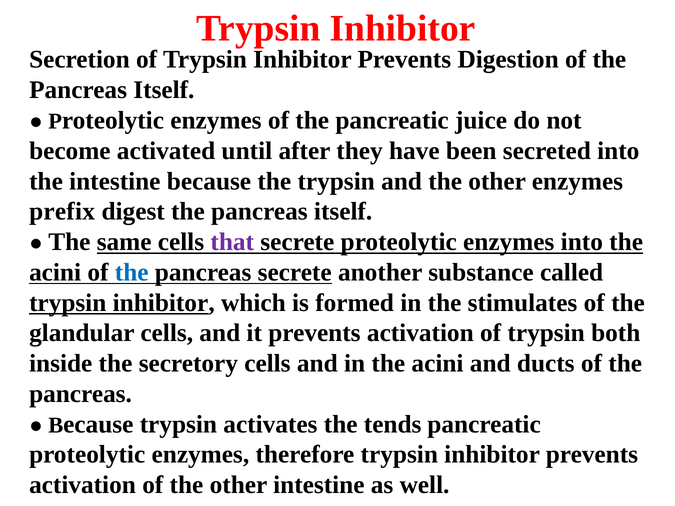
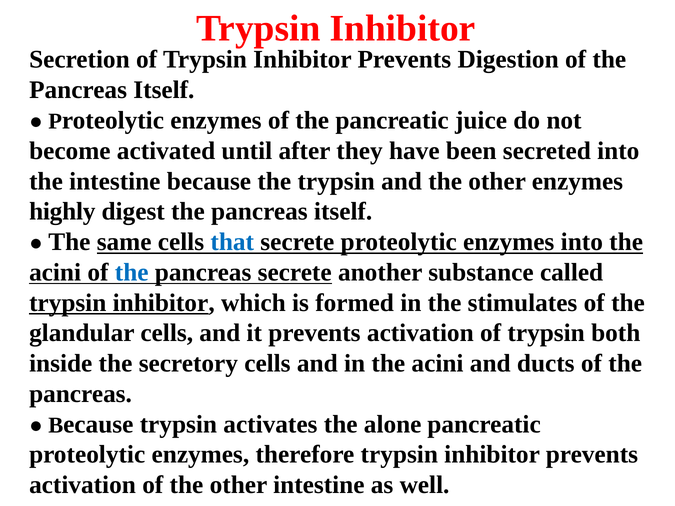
prefix: prefix -> highly
that colour: purple -> blue
tends: tends -> alone
